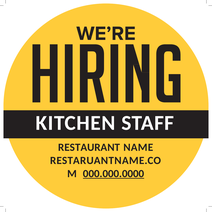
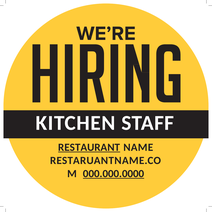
RESTAURANT underline: none -> present
